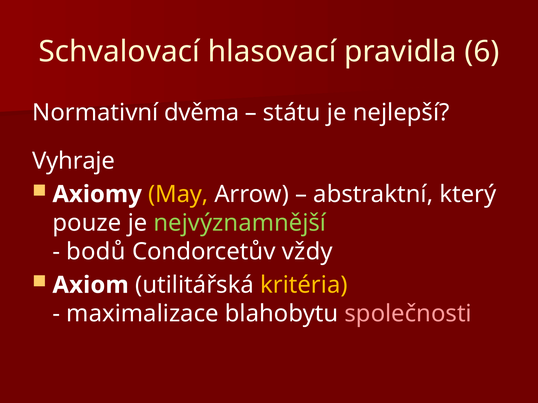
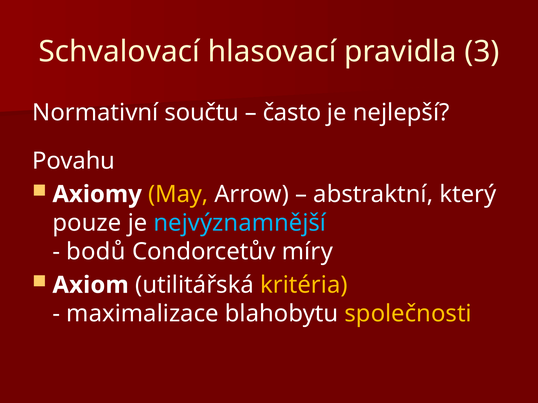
6: 6 -> 3
dvěma: dvěma -> součtu
státu: státu -> často
Vyhraje: Vyhraje -> Povahu
nejvýznamnější colour: light green -> light blue
vždy: vždy -> míry
společnosti colour: pink -> yellow
